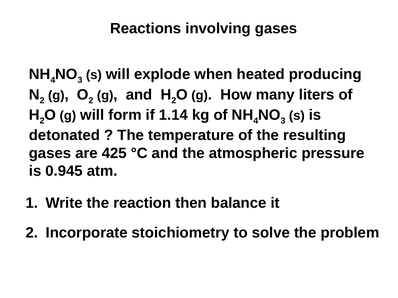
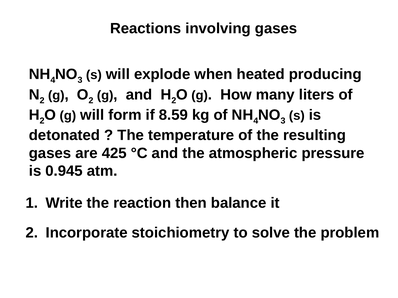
1.14: 1.14 -> 8.59
